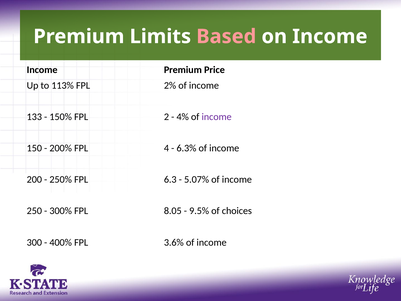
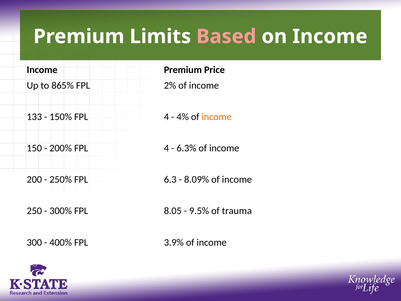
113%: 113% -> 865%
150% FPL 2: 2 -> 4
income at (217, 117) colour: purple -> orange
5.07%: 5.07% -> 8.09%
choices: choices -> trauma
3.6%: 3.6% -> 3.9%
